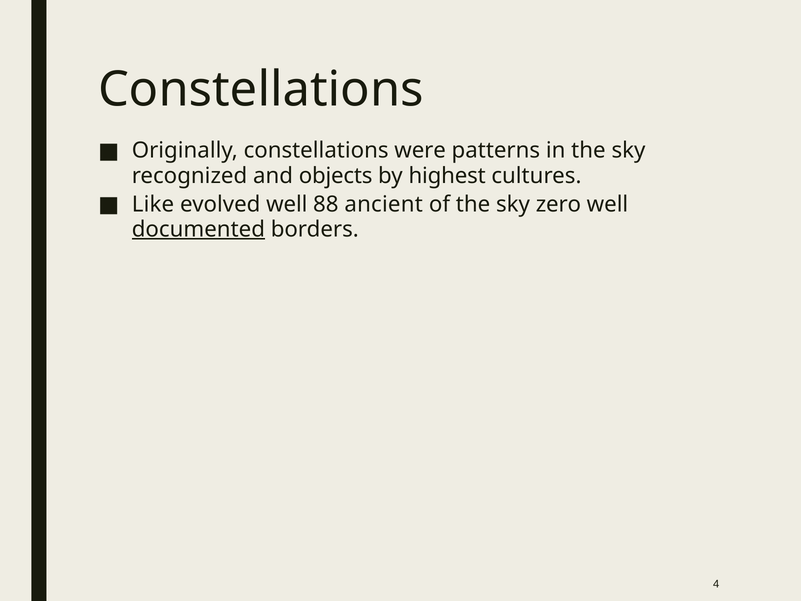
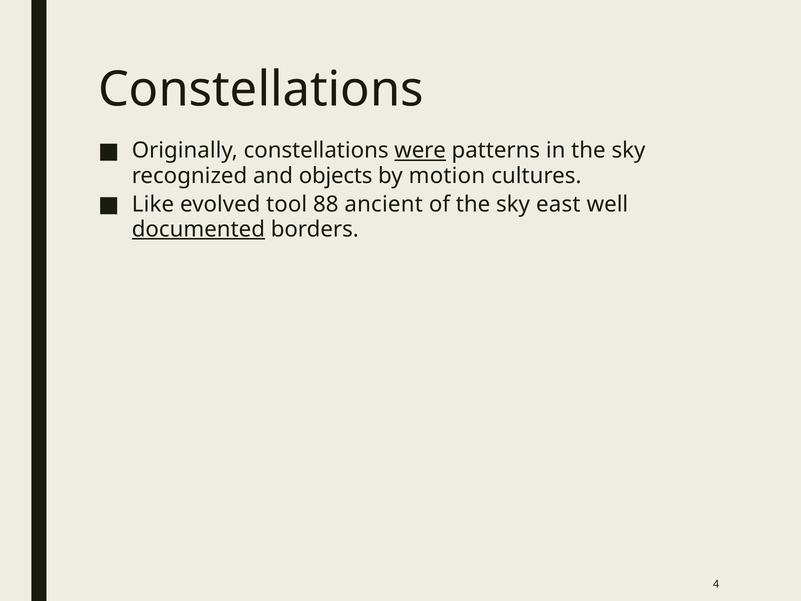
were underline: none -> present
highest: highest -> motion
evolved well: well -> tool
zero: zero -> east
